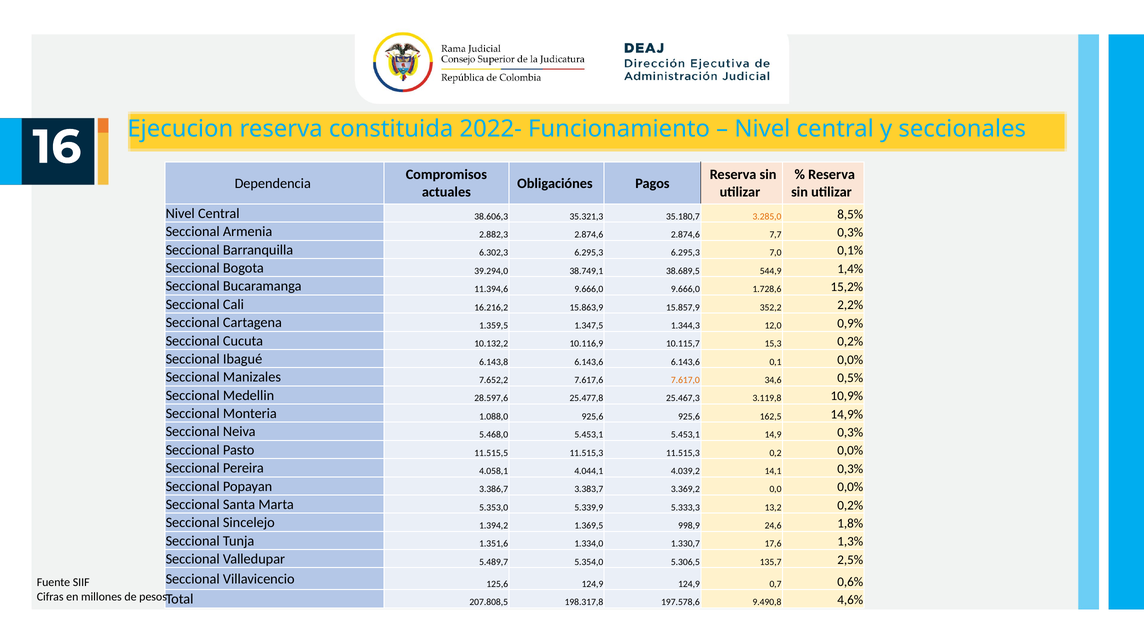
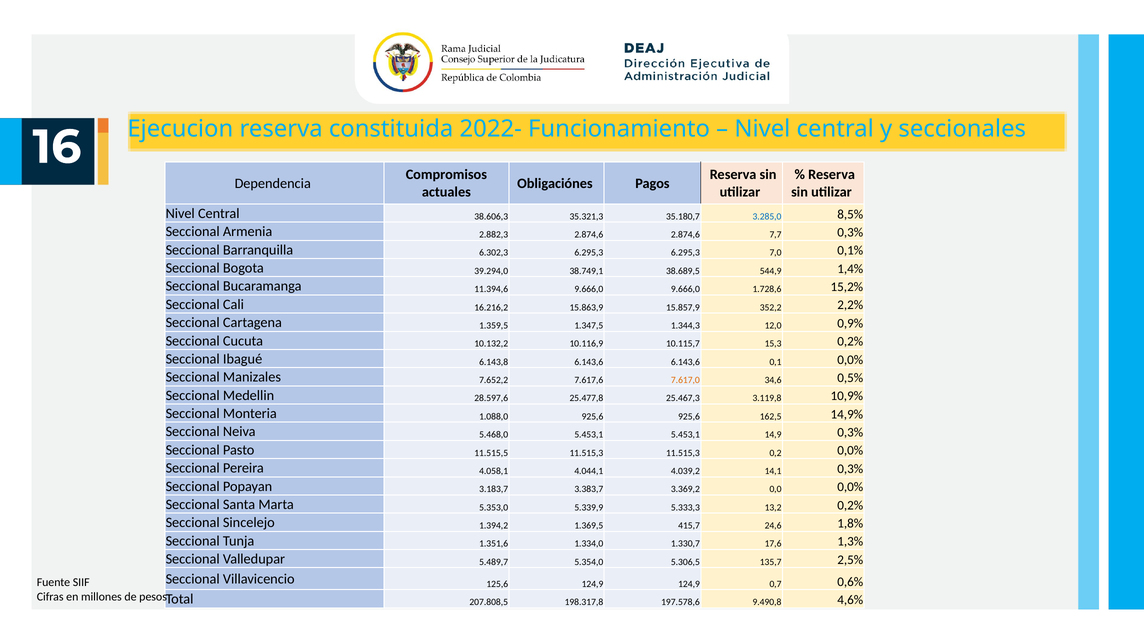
3.285,0 colour: orange -> blue
3.386,7: 3.386,7 -> 3.183,7
998,9: 998,9 -> 415,7
